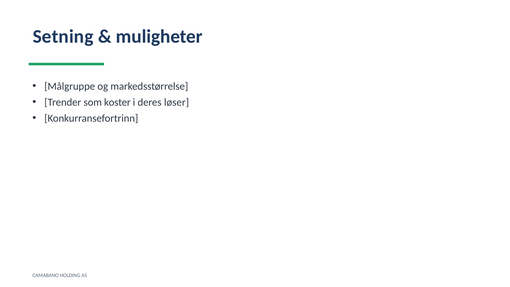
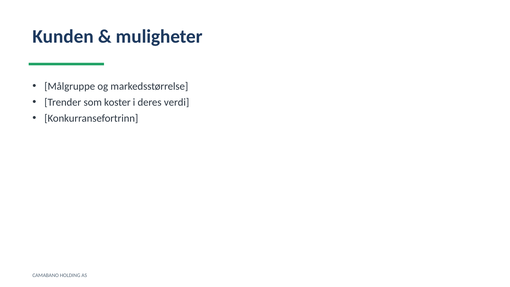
Setning: Setning -> Kunden
løser: løser -> verdi
